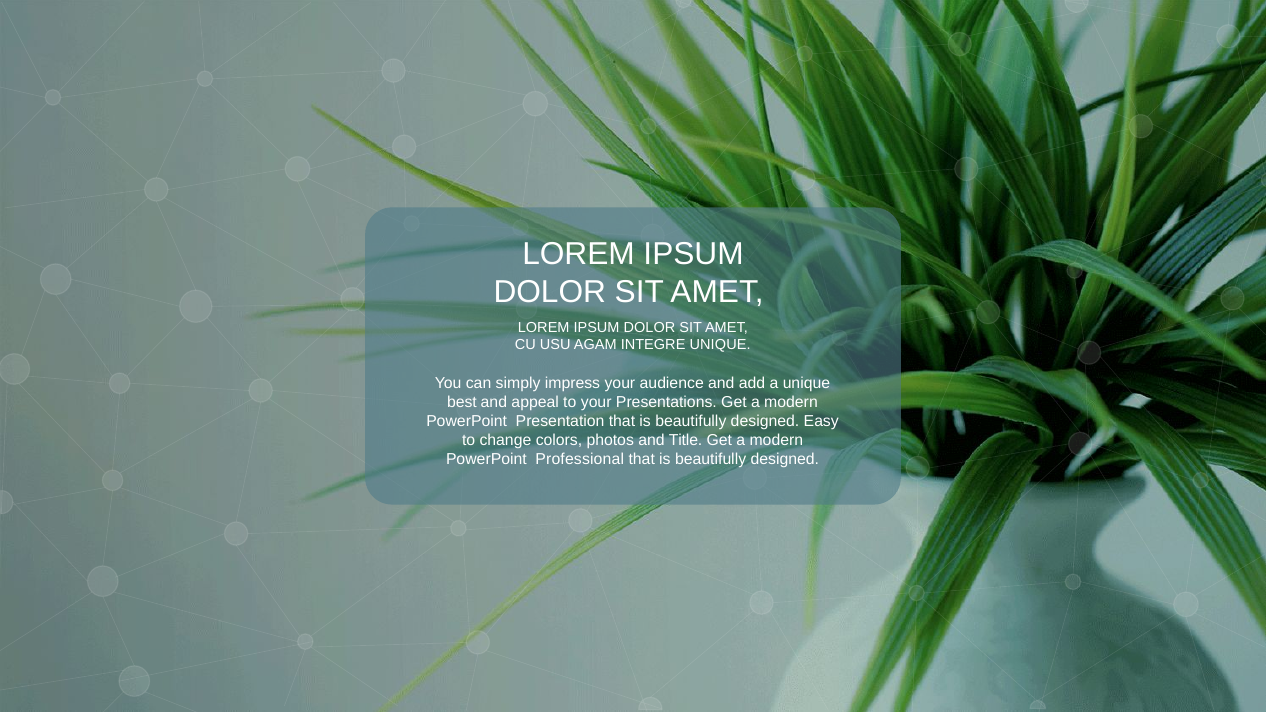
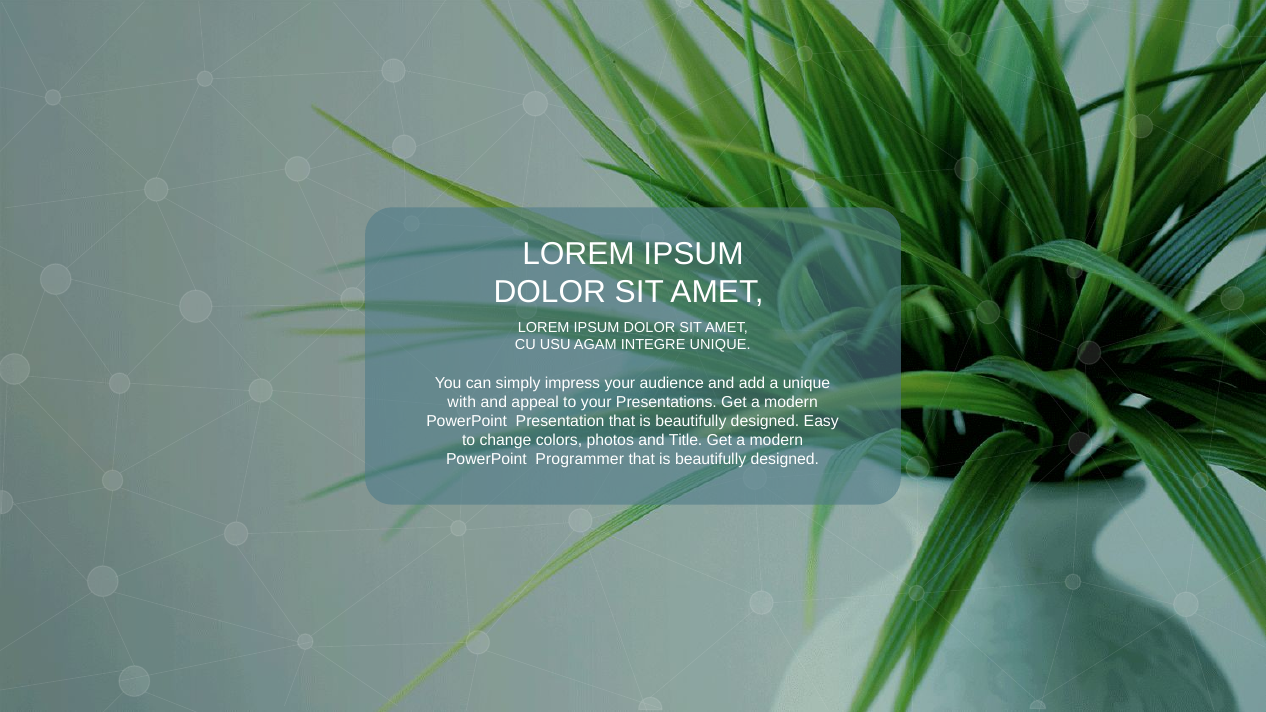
best: best -> with
Professional: Professional -> Programmer
